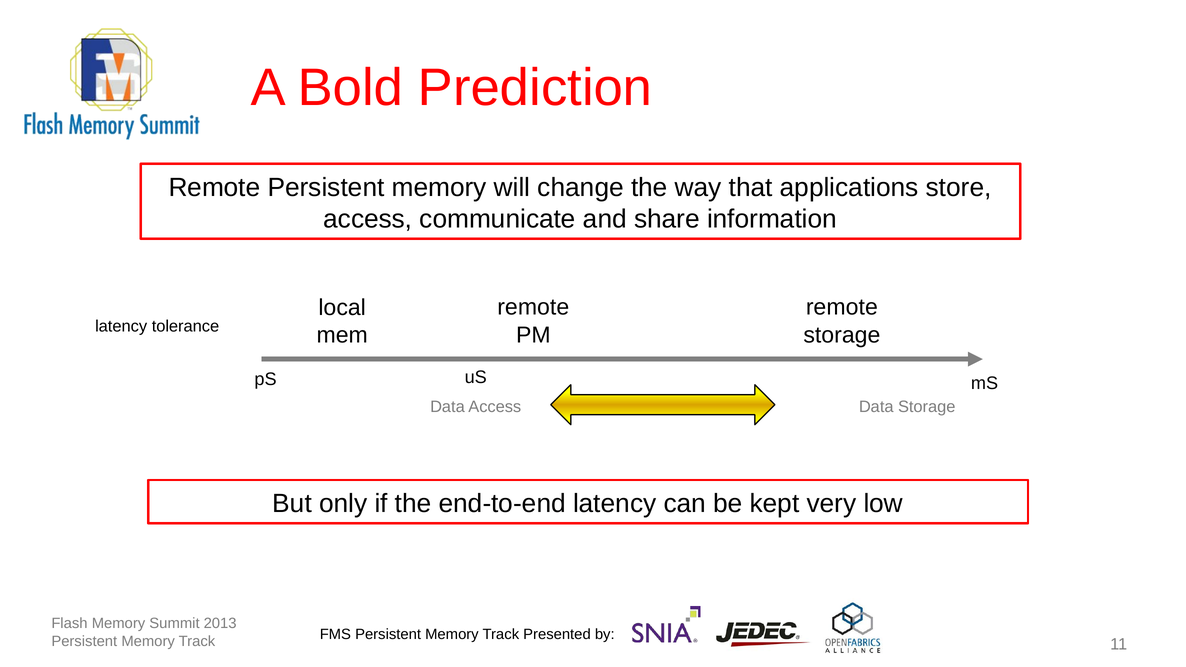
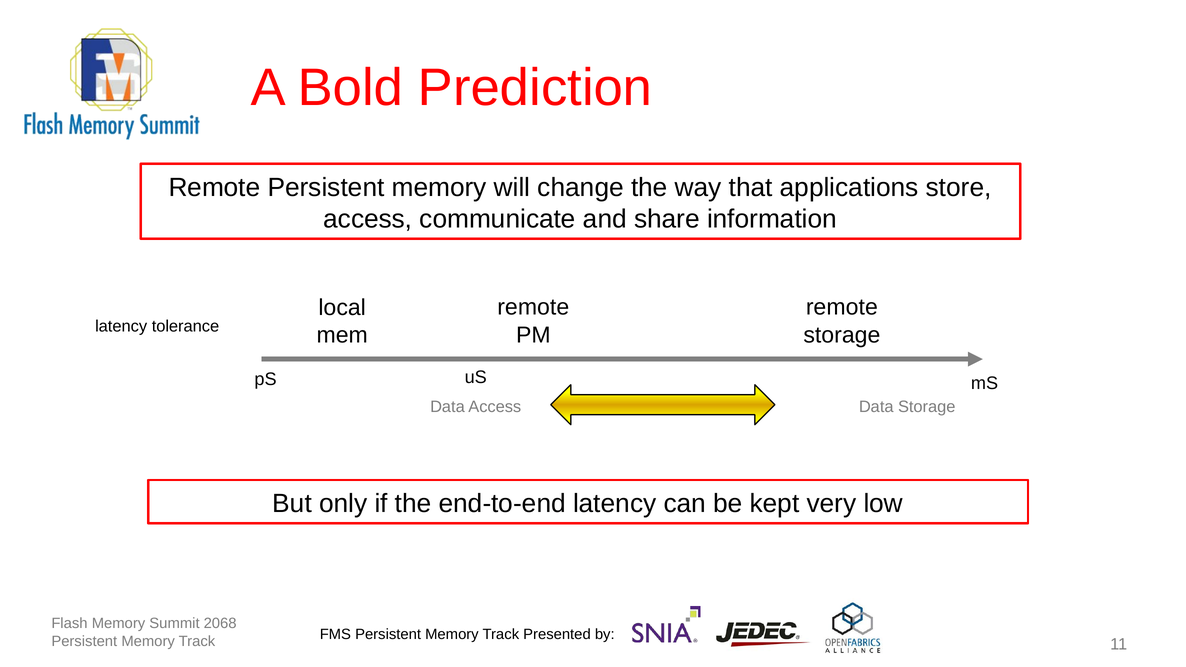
2013: 2013 -> 2068
